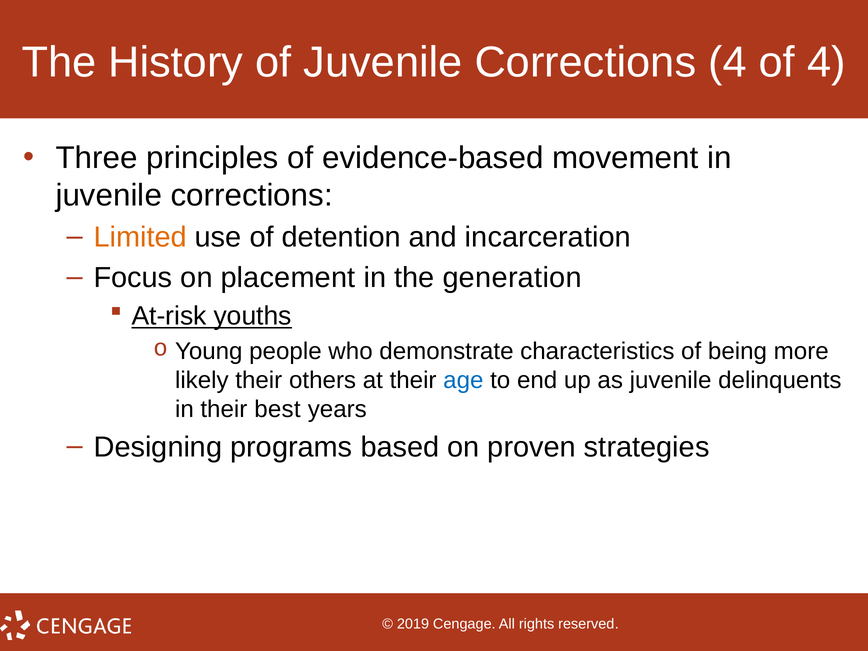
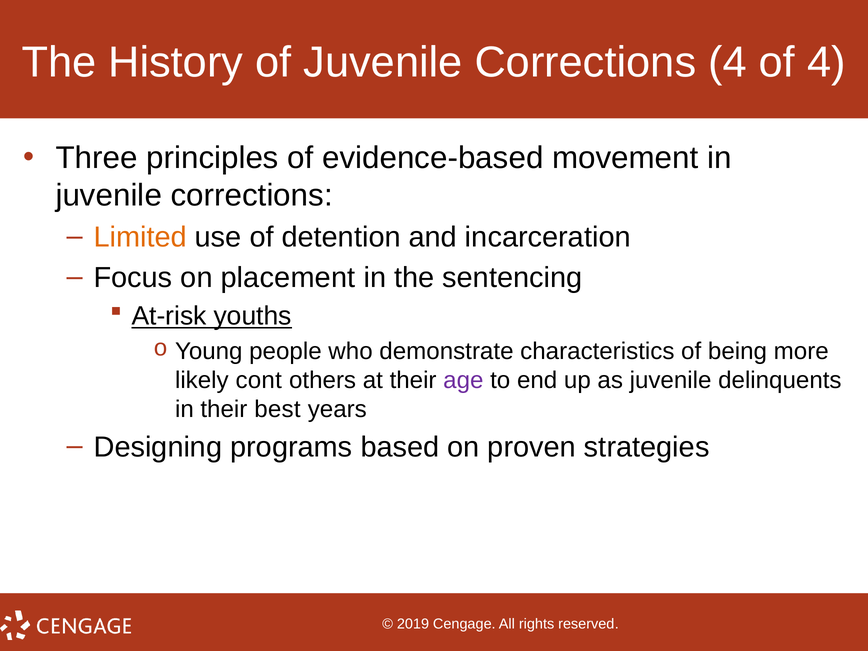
generation: generation -> sentencing
likely their: their -> cont
age colour: blue -> purple
